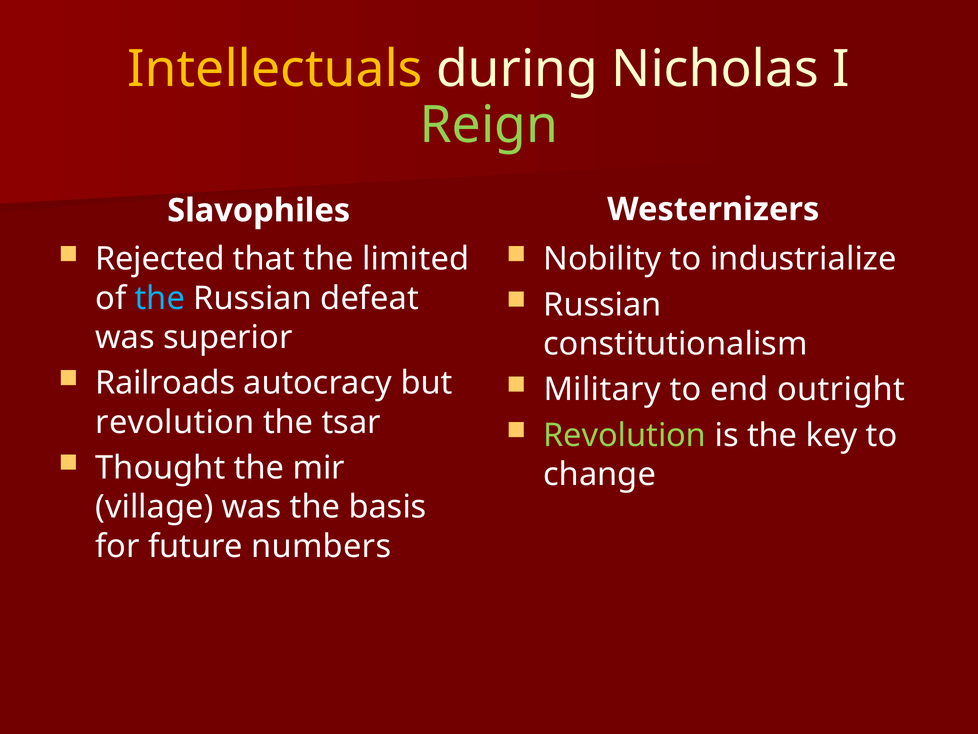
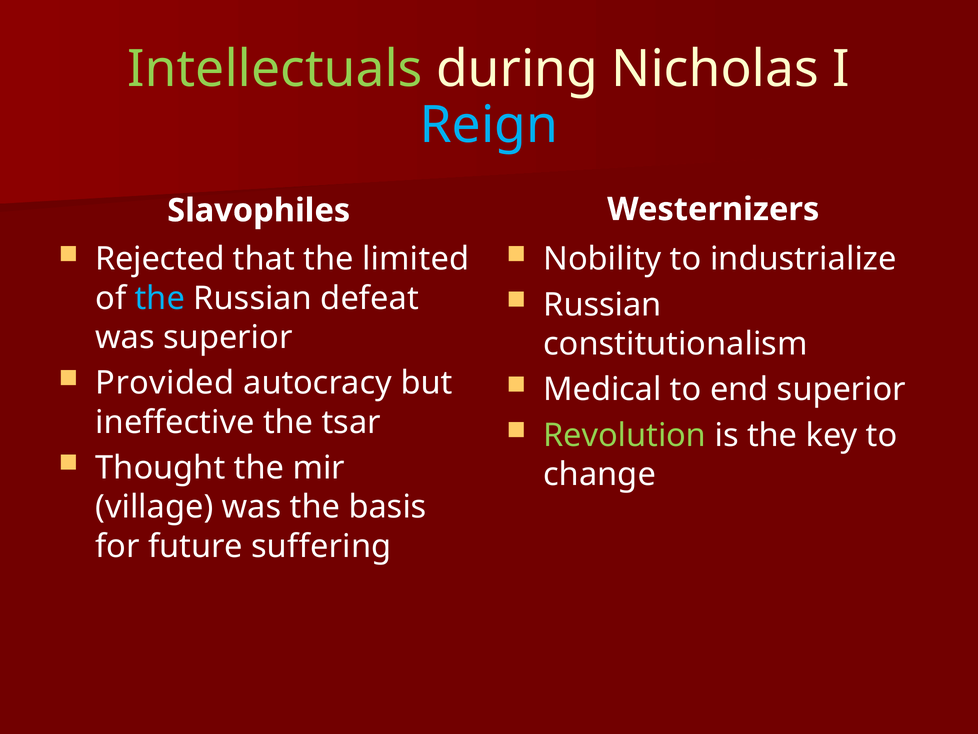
Intellectuals colour: yellow -> light green
Reign colour: light green -> light blue
Railroads: Railroads -> Provided
Military: Military -> Medical
end outright: outright -> superior
revolution at (175, 422): revolution -> ineffective
numbers: numbers -> suffering
